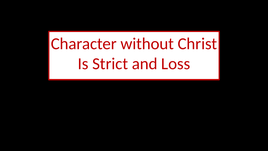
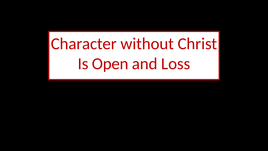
Strict: Strict -> Open
